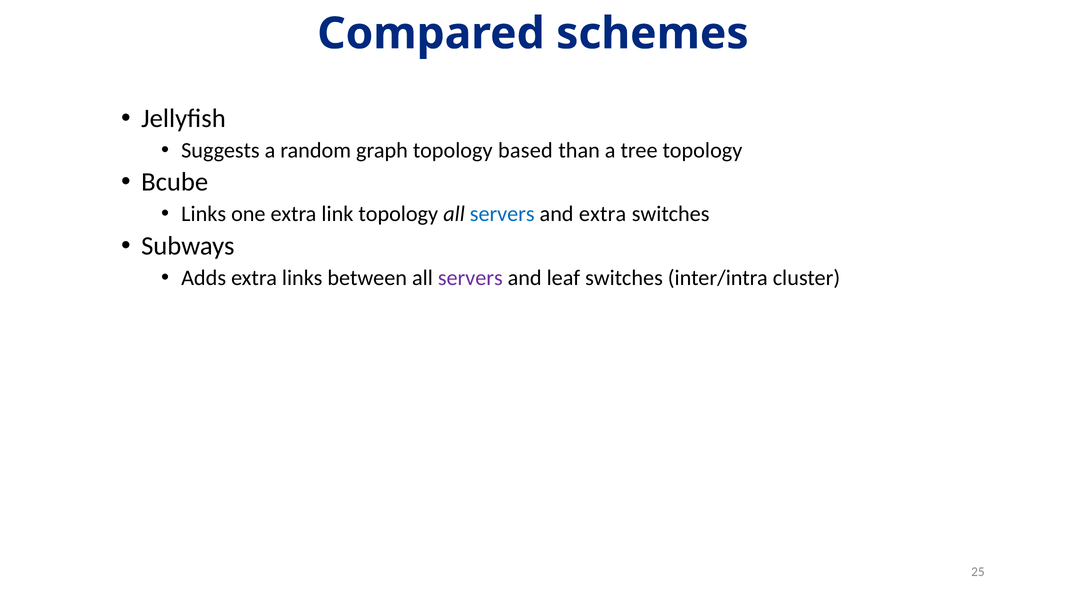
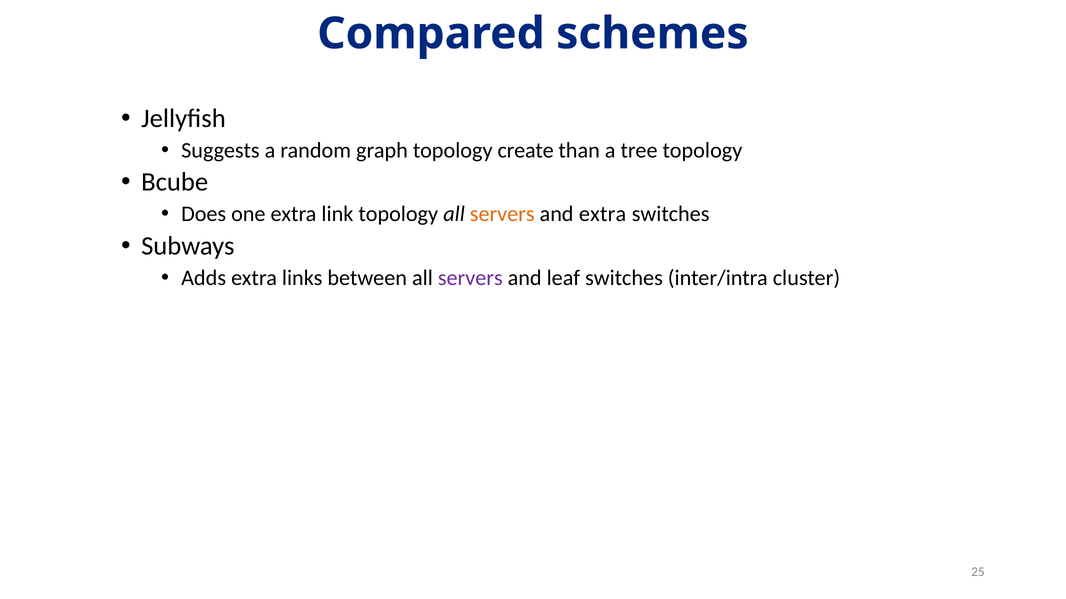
based: based -> create
Links at (204, 214): Links -> Does
servers at (502, 214) colour: blue -> orange
